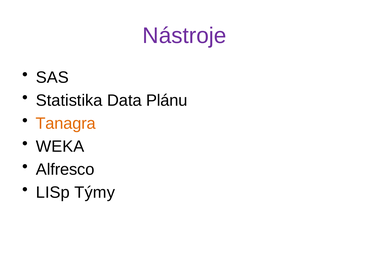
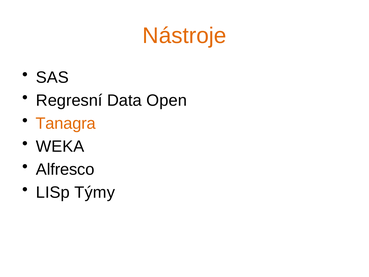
Nástroje colour: purple -> orange
Statistika: Statistika -> Regresní
Plánu: Plánu -> Open
